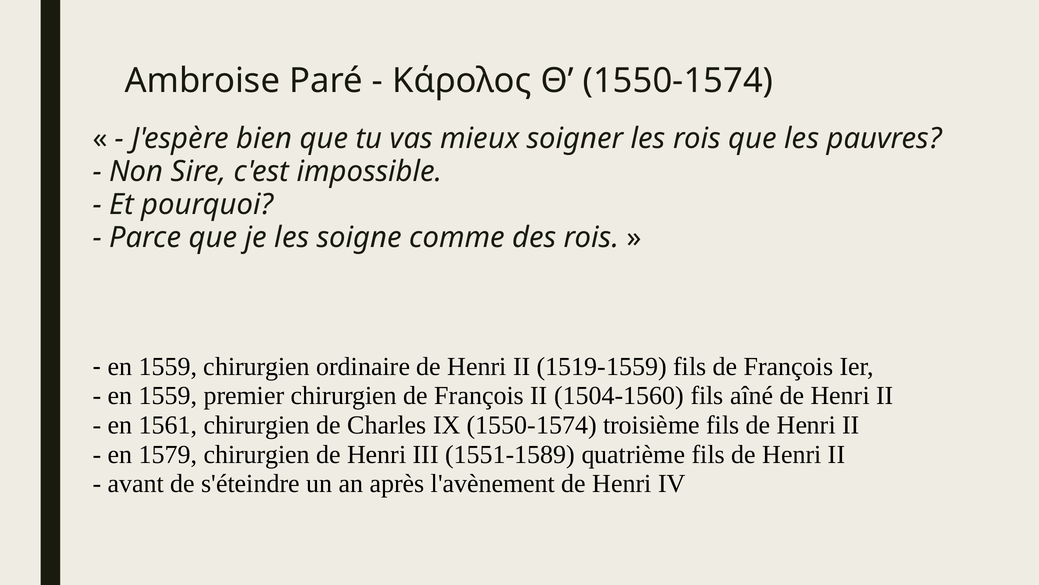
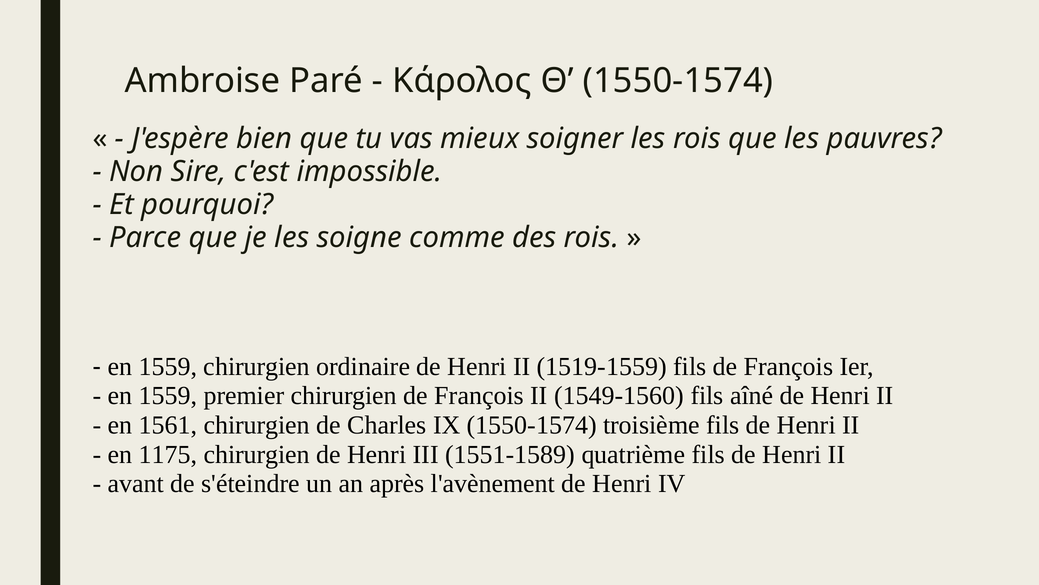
1504-1560: 1504-1560 -> 1549-1560
1579: 1579 -> 1175
